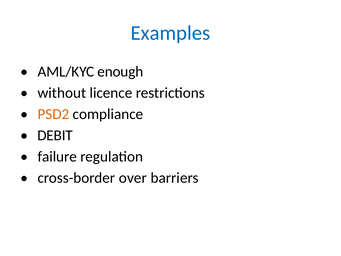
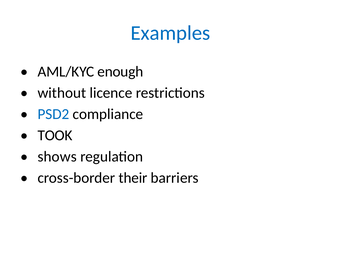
PSD2 colour: orange -> blue
DEBIT: DEBIT -> TOOK
failure: failure -> shows
over: over -> their
